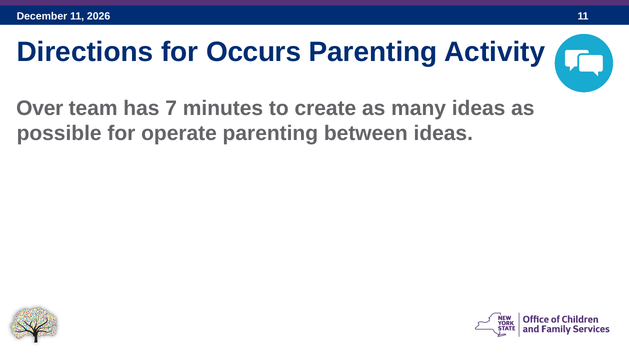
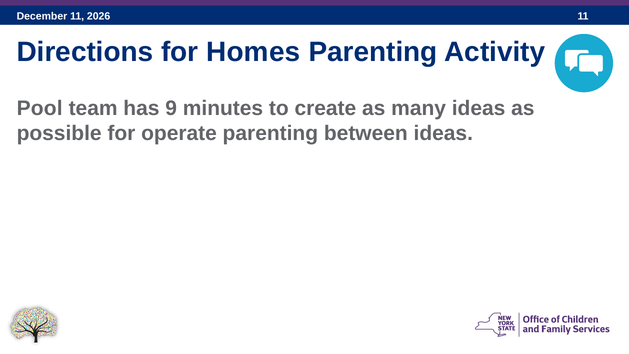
Occurs: Occurs -> Homes
Over: Over -> Pool
7: 7 -> 9
